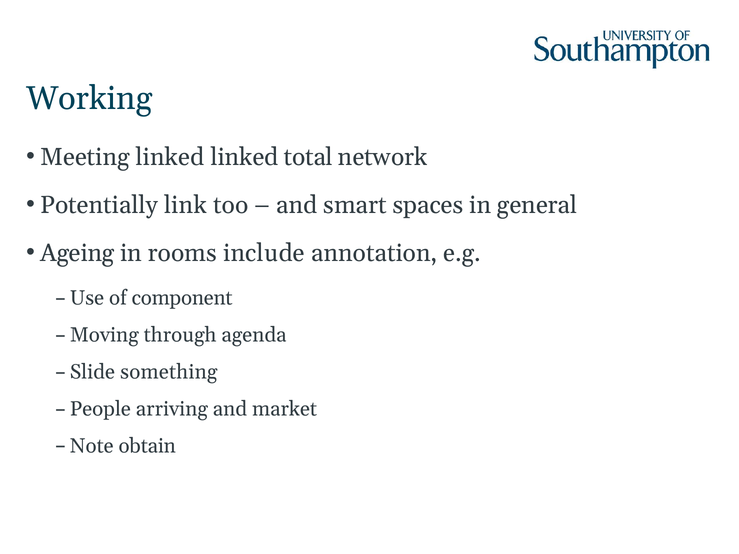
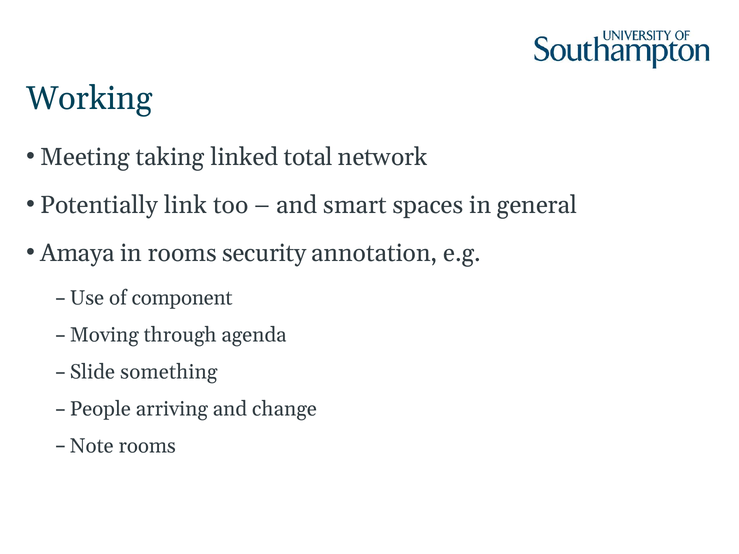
Meeting linked: linked -> taking
Ageing: Ageing -> Amaya
include: include -> security
market: market -> change
Note obtain: obtain -> rooms
